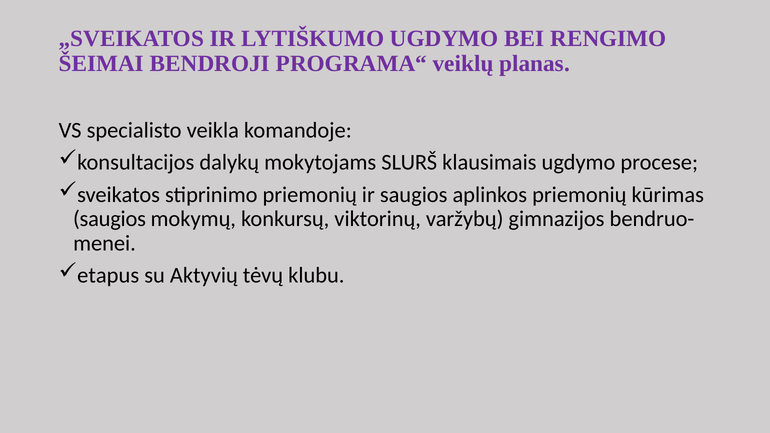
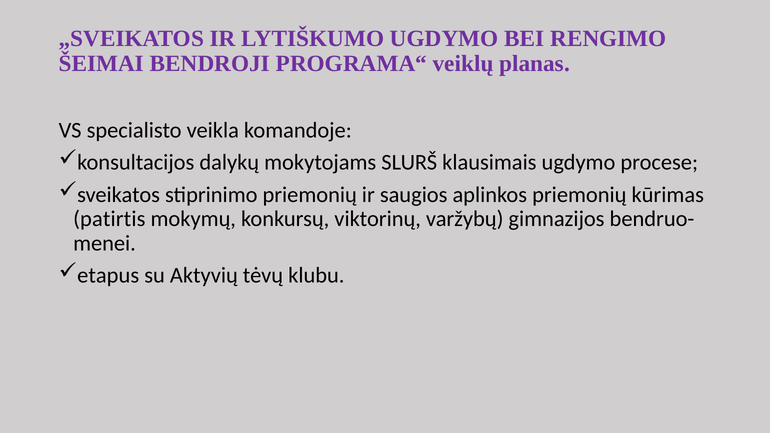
saugios at (109, 219): saugios -> patirtis
